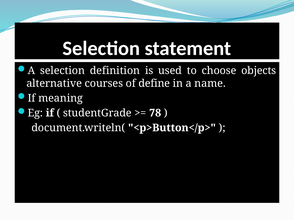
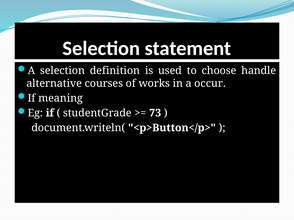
objects: objects -> handle
define: define -> works
name: name -> occur
78: 78 -> 73
